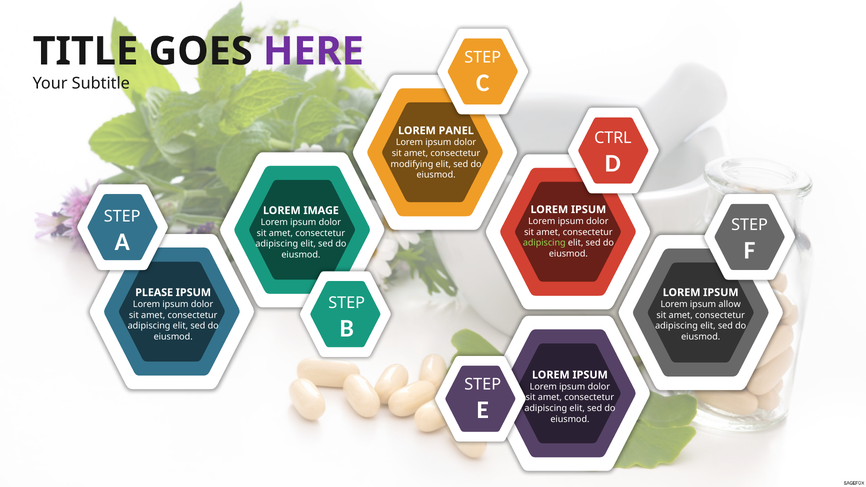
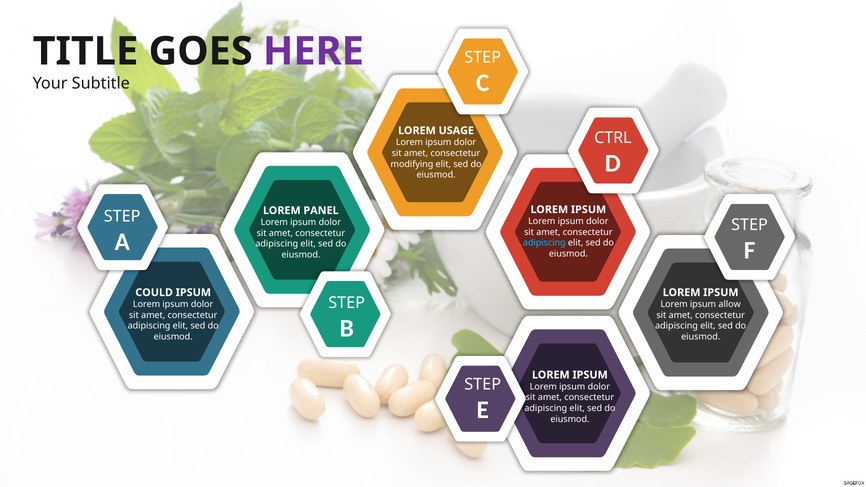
PANEL: PANEL -> USAGE
IMAGE: IMAGE -> PANEL
adipiscing at (544, 243) colour: light green -> light blue
PLEASE: PLEASE -> COULD
